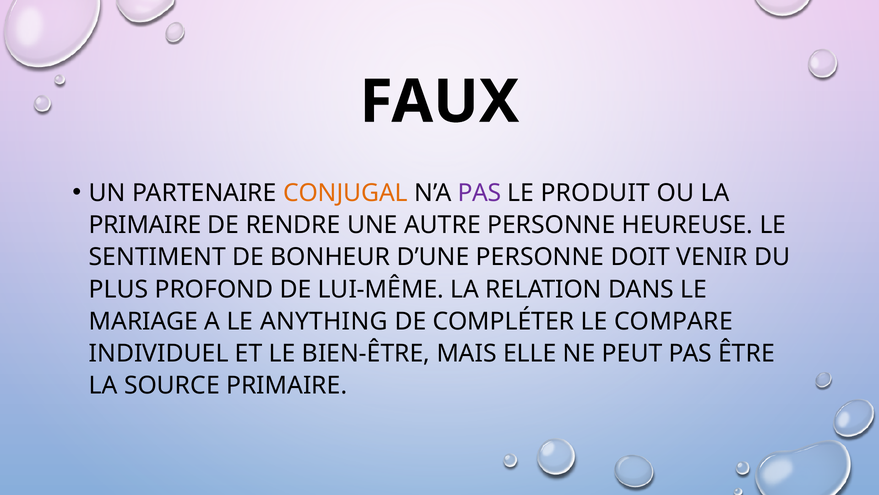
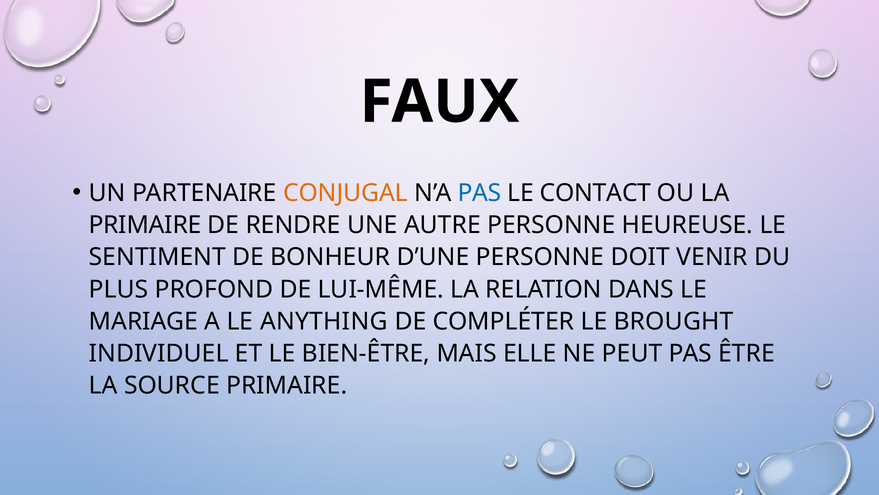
PAS at (480, 193) colour: purple -> blue
PRODUIT: PRODUIT -> CONTACT
COMPARE: COMPARE -> BROUGHT
